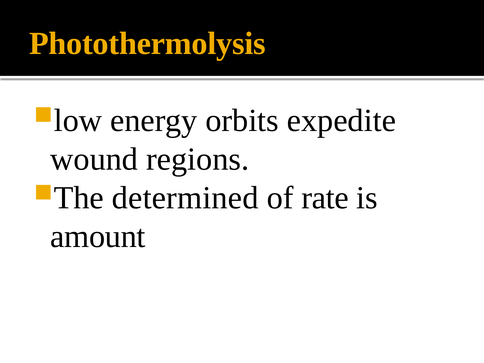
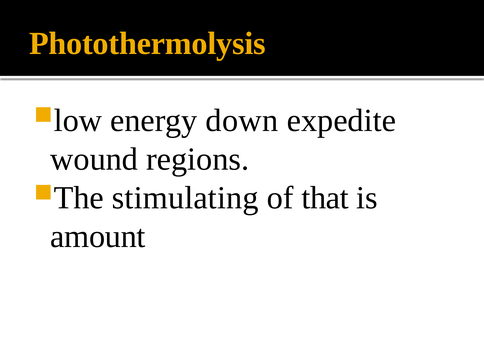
orbits: orbits -> down
determined: determined -> stimulating
rate: rate -> that
